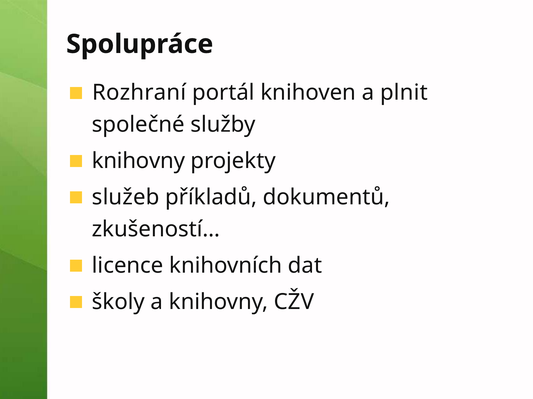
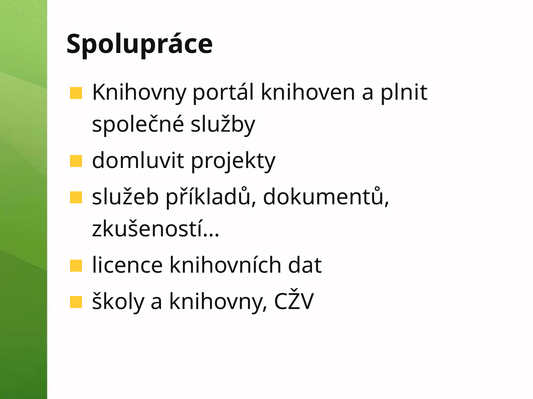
Rozhraní at (139, 93): Rozhraní -> Knihovny
knihovny at (138, 161): knihovny -> domluvit
